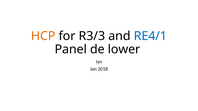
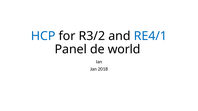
HCP colour: orange -> blue
R3/3: R3/3 -> R3/2
lower: lower -> world
